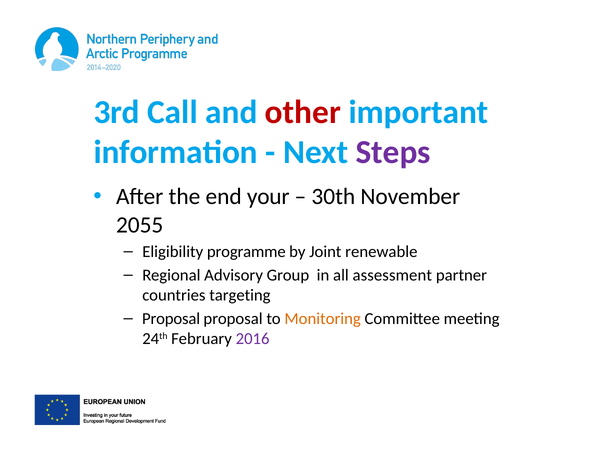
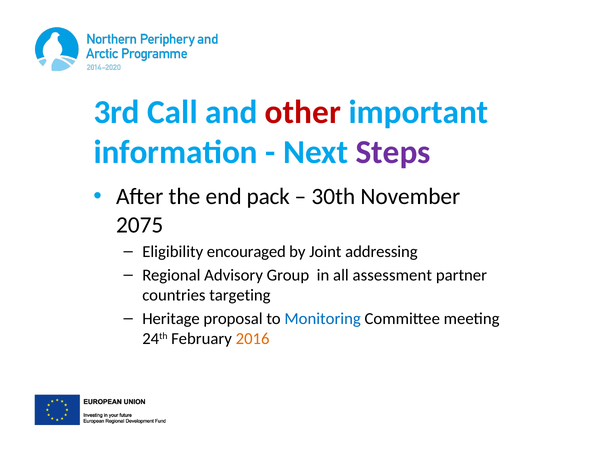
your: your -> pack
2055: 2055 -> 2075
programme: programme -> encouraged
renewable: renewable -> addressing
Proposal at (171, 318): Proposal -> Heritage
Monitoring colour: orange -> blue
2016 colour: purple -> orange
